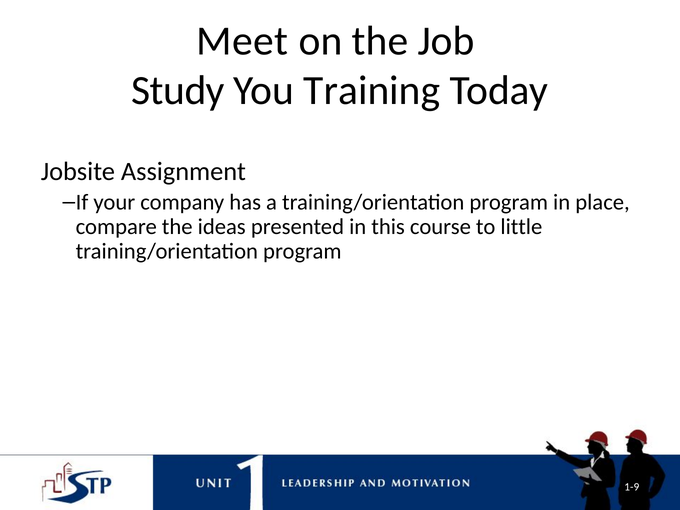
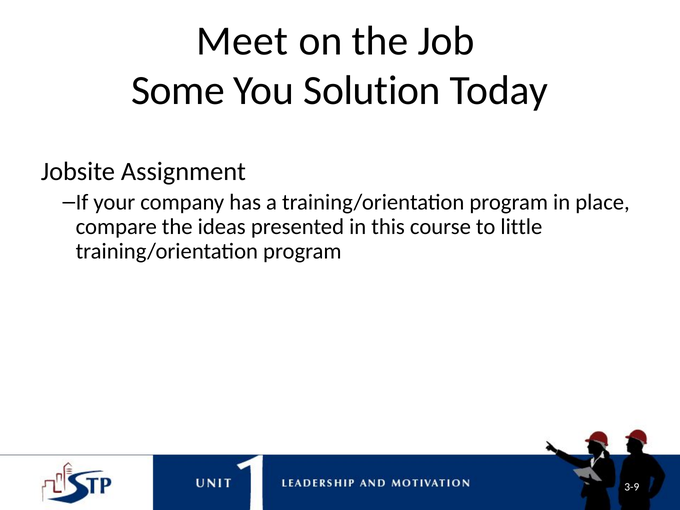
Study: Study -> Some
Training: Training -> Solution
1-9: 1-9 -> 3-9
